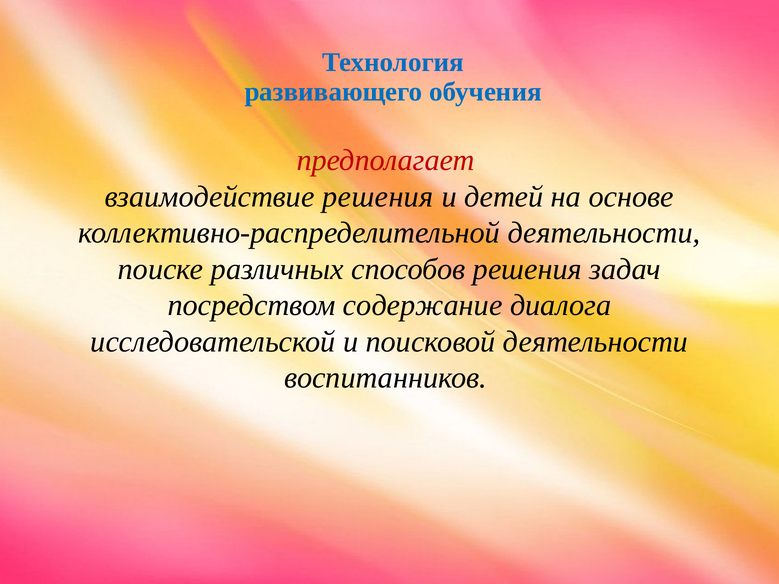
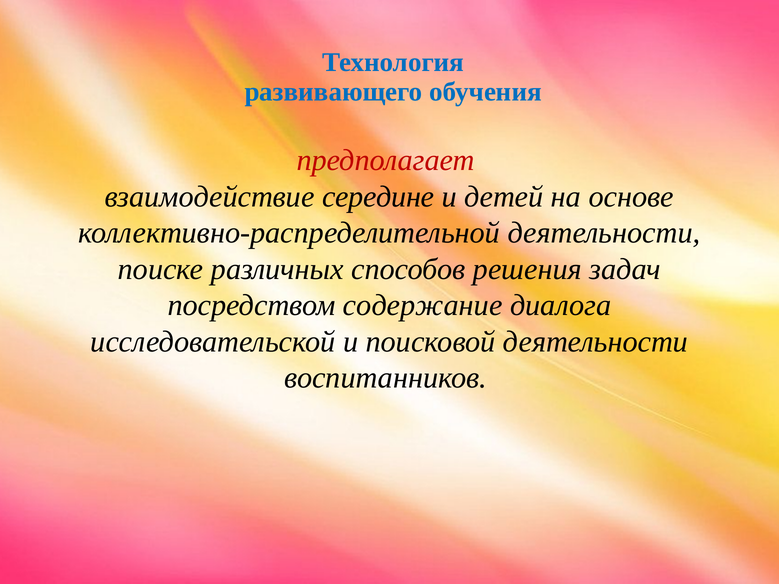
взаимодействие решения: решения -> середине
